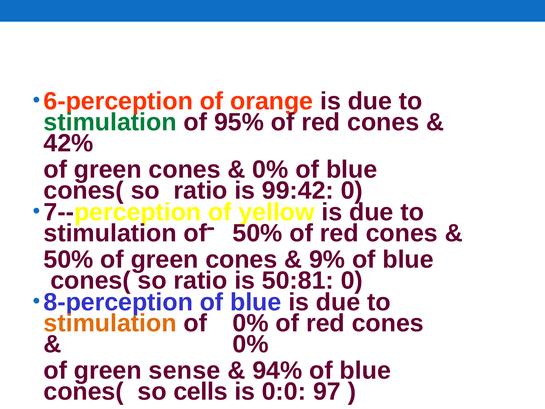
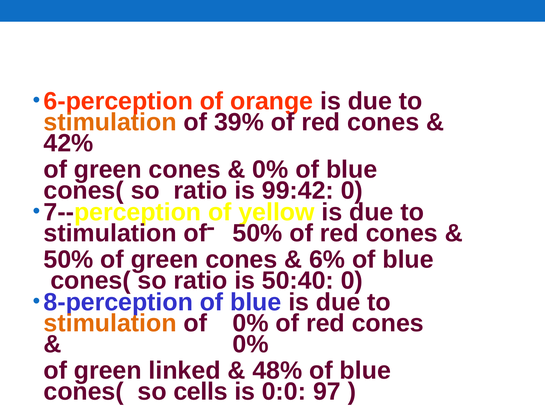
stimulation at (110, 122) colour: green -> orange
95%: 95% -> 39%
9%: 9% -> 6%
50:81: 50:81 -> 50:40
sense: sense -> linked
94%: 94% -> 48%
